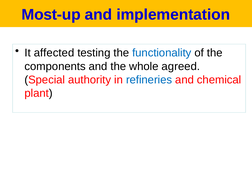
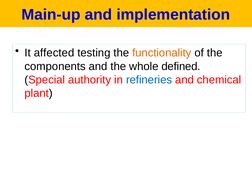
Most-up: Most-up -> Main-up
functionality colour: blue -> orange
agreed: agreed -> defined
